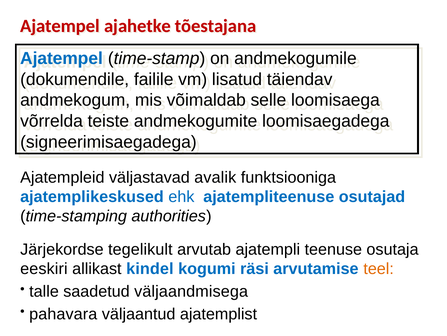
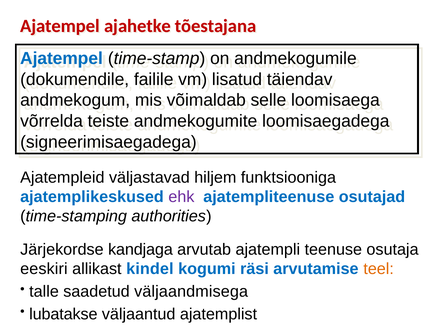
avalik: avalik -> hiljem
ehk colour: blue -> purple
tegelikult: tegelikult -> kandjaga
pahavara: pahavara -> lubatakse
